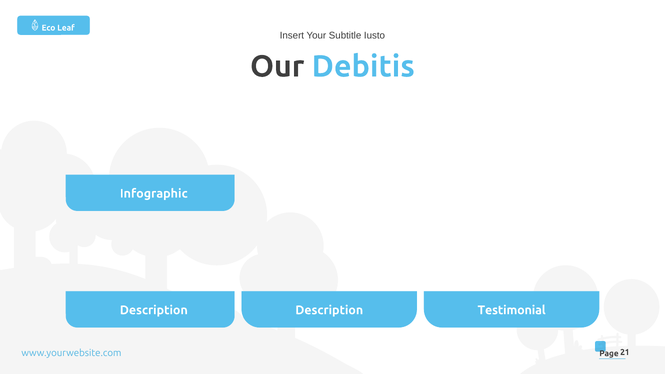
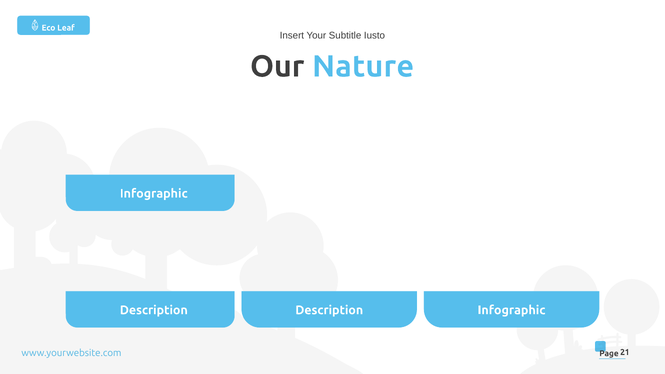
Debitis: Debitis -> Nature
Testimonial at (512, 310): Testimonial -> Infographic
